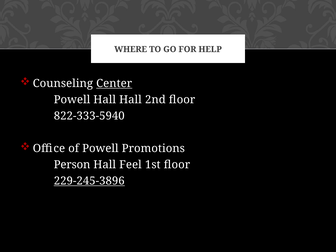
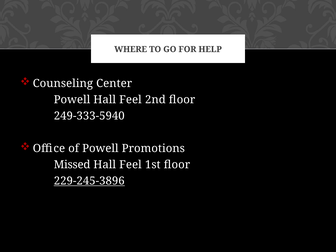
Center underline: present -> none
Powell Hall Hall: Hall -> Feel
822-333-5940: 822-333-5940 -> 249-333-5940
Person: Person -> Missed
